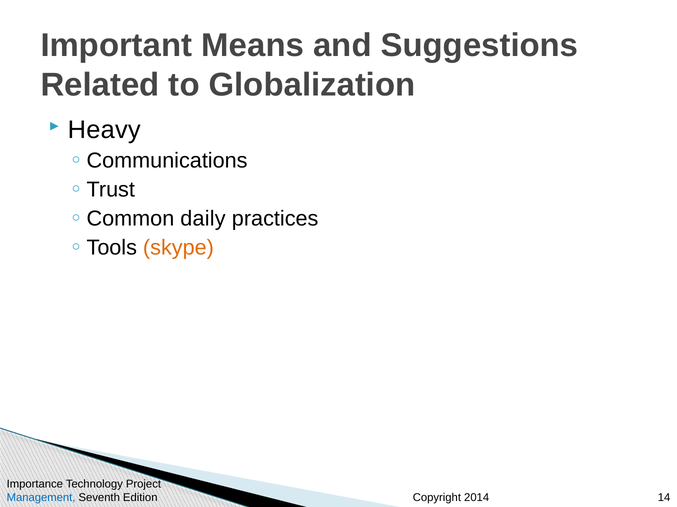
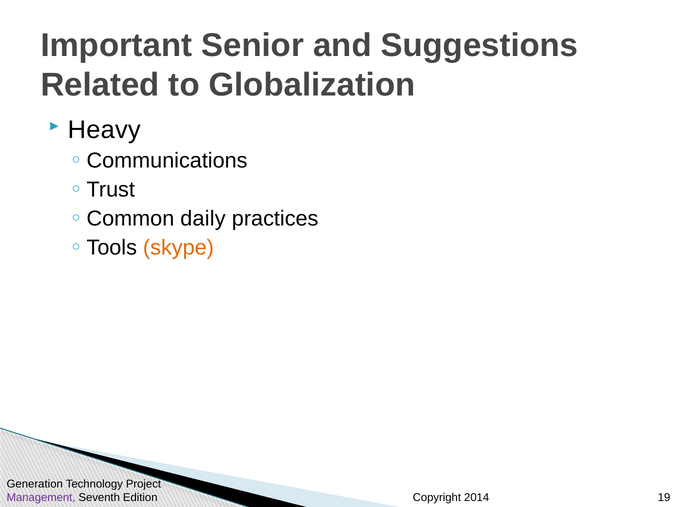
Means: Means -> Senior
Importance: Importance -> Generation
Management colour: blue -> purple
14: 14 -> 19
